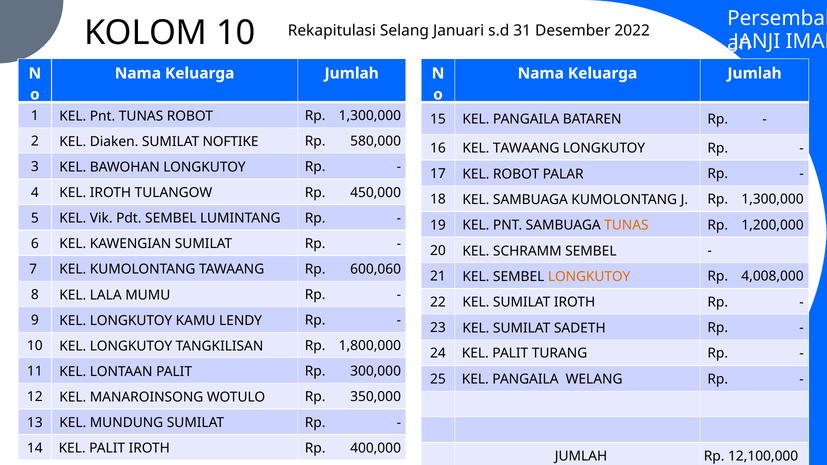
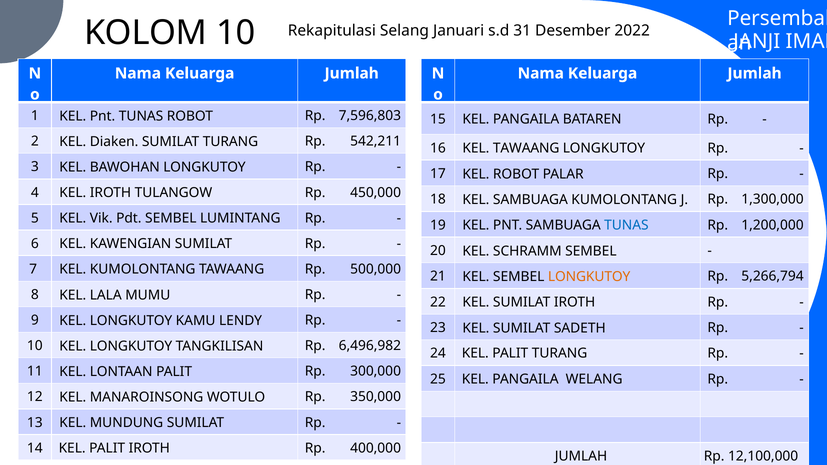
ROBOT Rp 1,300,000: 1,300,000 -> 7,596,803
SUMILAT NOFTIKE: NOFTIKE -> TURANG
580,000: 580,000 -> 542,211
TUNAS at (626, 225) colour: orange -> blue
600,060: 600,060 -> 500,000
4,008,000: 4,008,000 -> 5,266,794
1,800,000: 1,800,000 -> 6,496,982
